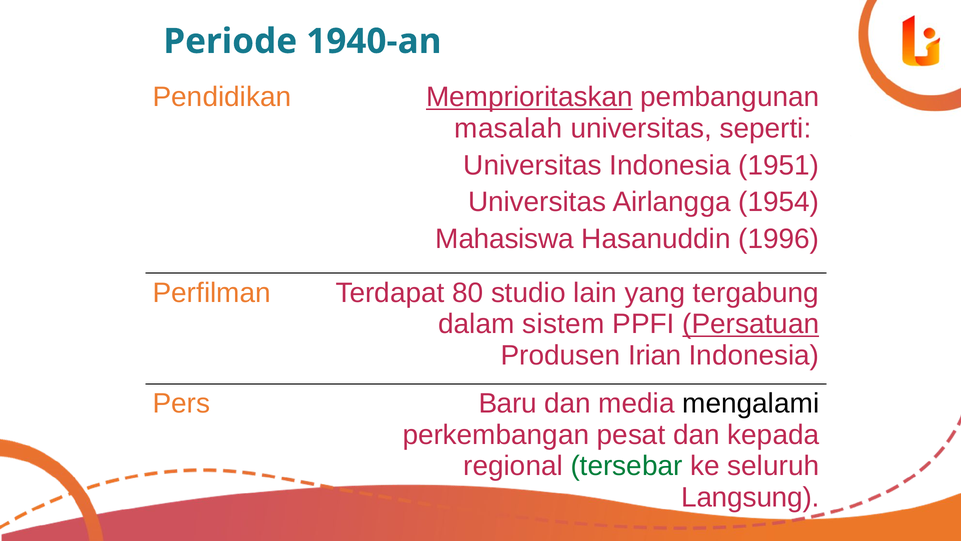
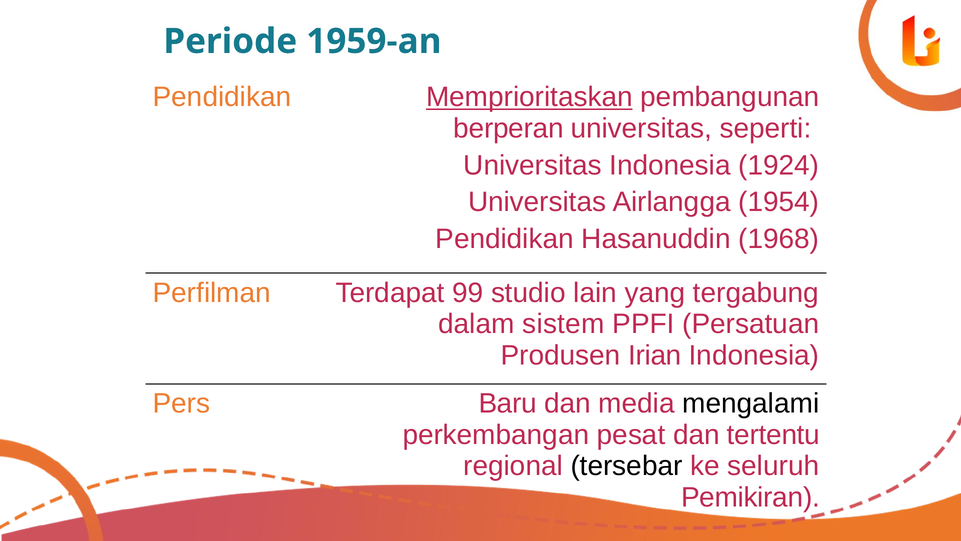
1940-an: 1940-an -> 1959-an
masalah: masalah -> berperan
1951: 1951 -> 1924
Mahasiswa at (505, 239): Mahasiswa -> Pendidikan
1996: 1996 -> 1968
80: 80 -> 99
Persatuan underline: present -> none
kepada: kepada -> tertentu
tersebar colour: green -> black
Langsung: Langsung -> Pemikiran
